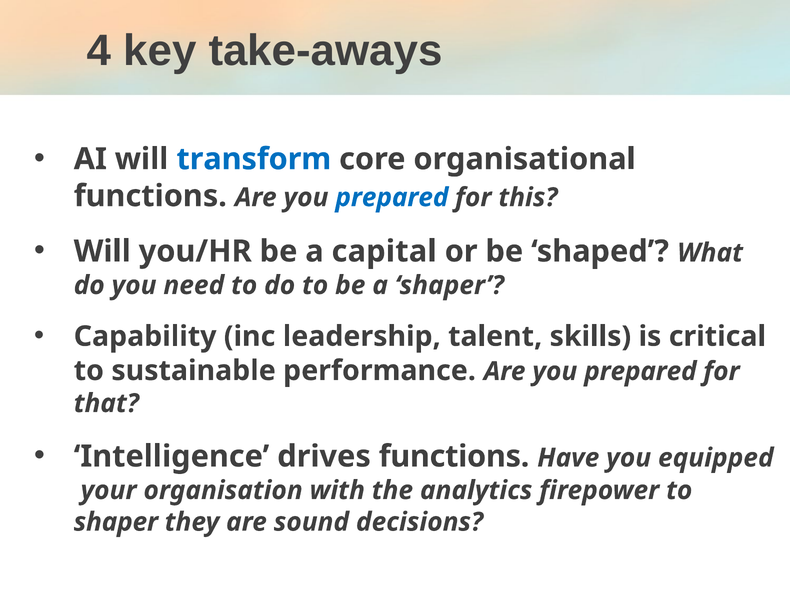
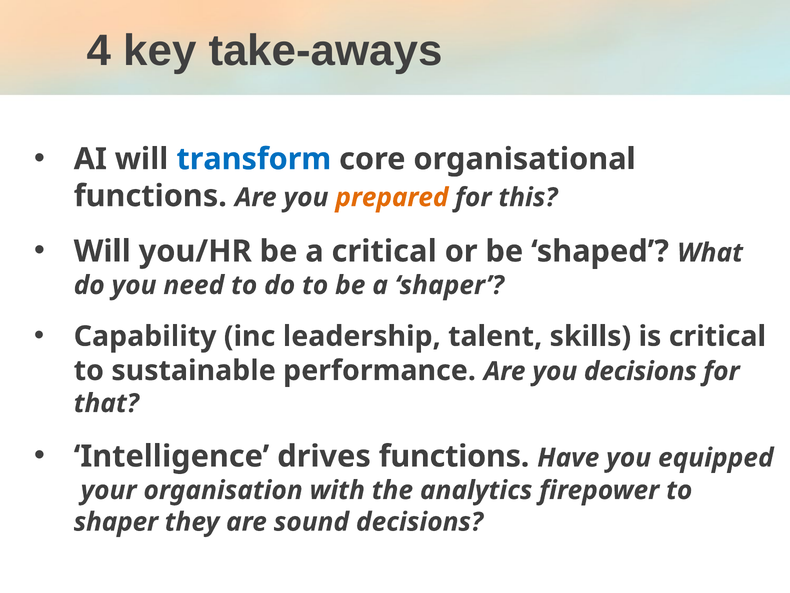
prepared at (392, 197) colour: blue -> orange
a capital: capital -> critical
performance Are you prepared: prepared -> decisions
